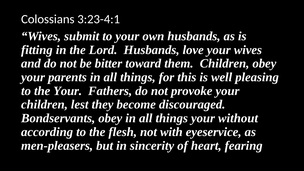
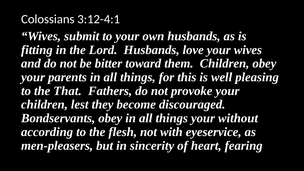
3:23-4:1: 3:23-4:1 -> 3:12-4:1
the Your: Your -> That
